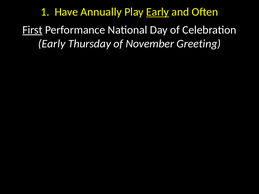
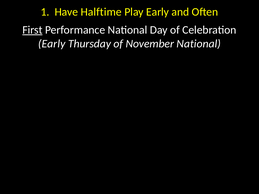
Annually: Annually -> Halftime
Early at (158, 12) underline: present -> none
November Greeting: Greeting -> National
